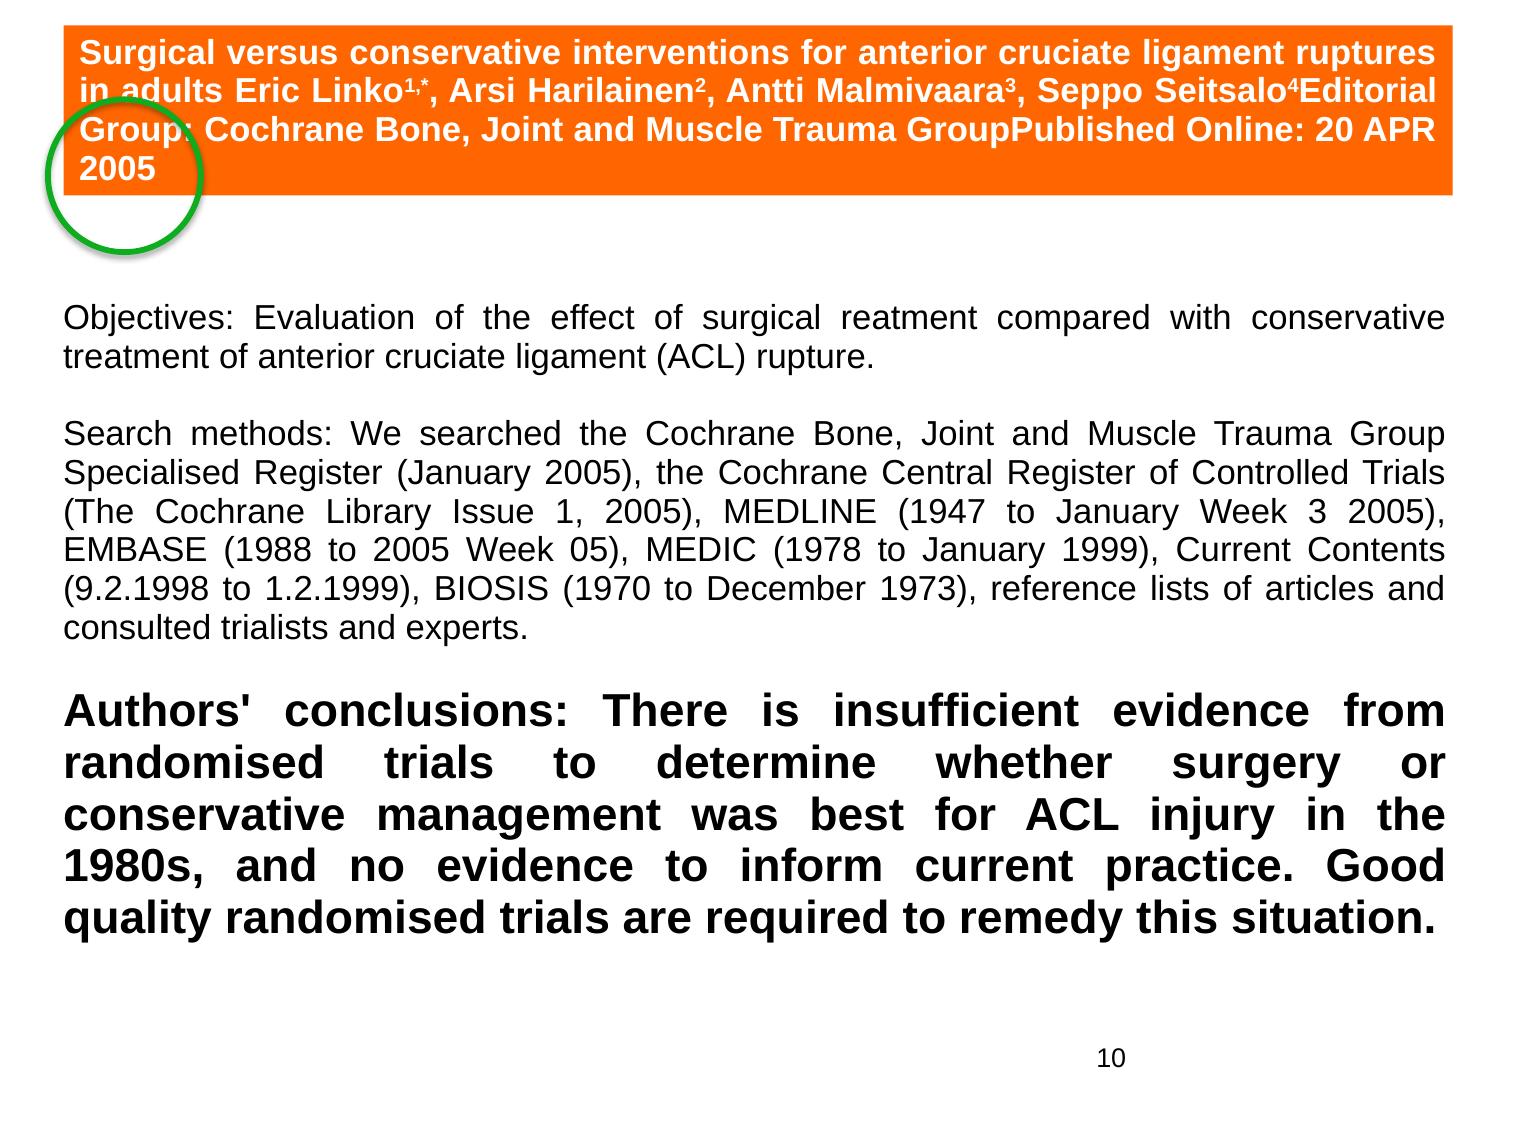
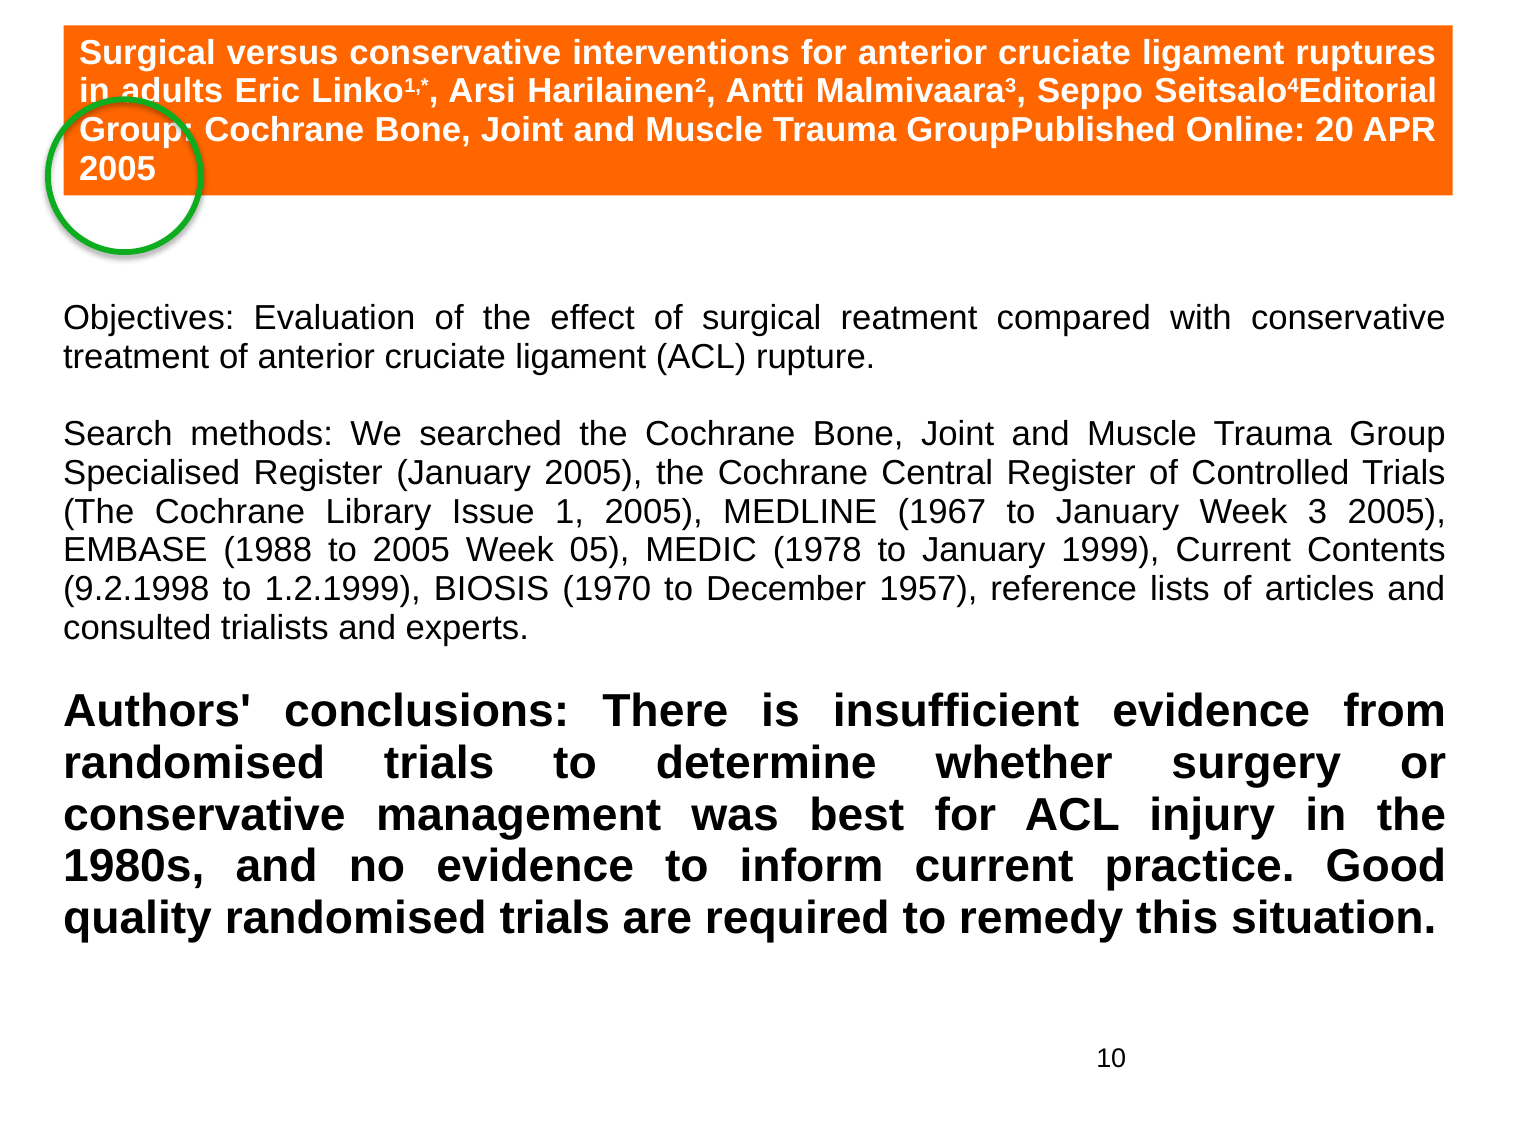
1947: 1947 -> 1967
1973: 1973 -> 1957
